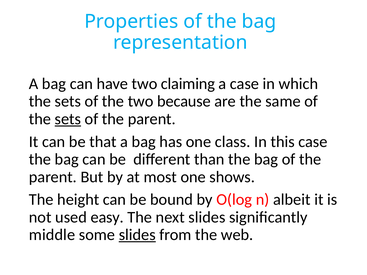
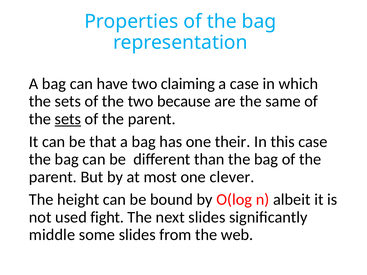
class: class -> their
shows: shows -> clever
easy: easy -> fight
slides at (137, 235) underline: present -> none
